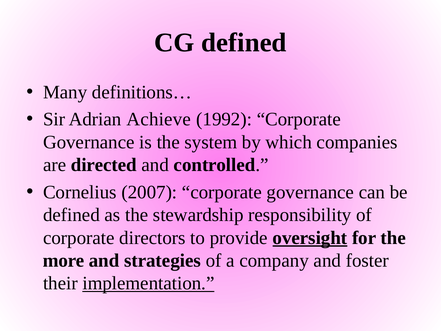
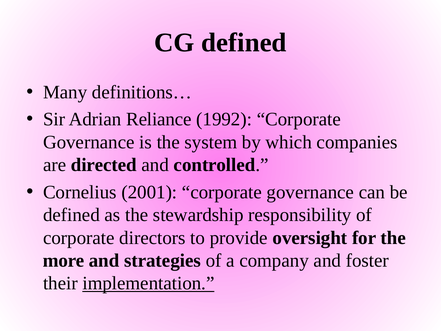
Achieve: Achieve -> Reliance
2007: 2007 -> 2001
oversight underline: present -> none
